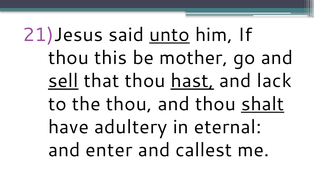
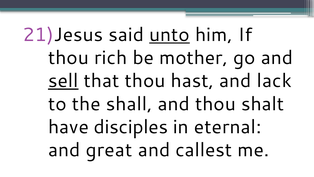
this: this -> rich
hast underline: present -> none
the thou: thou -> shall
shalt underline: present -> none
adultery: adultery -> disciples
enter: enter -> great
